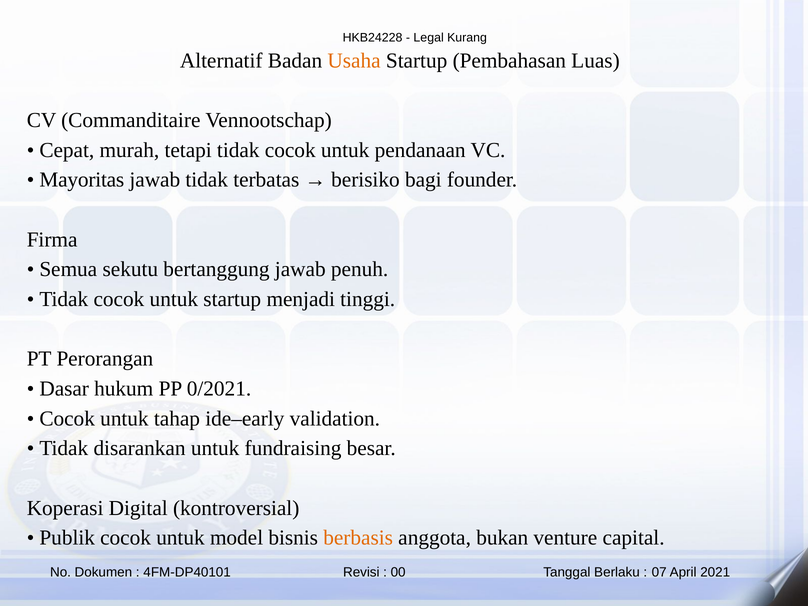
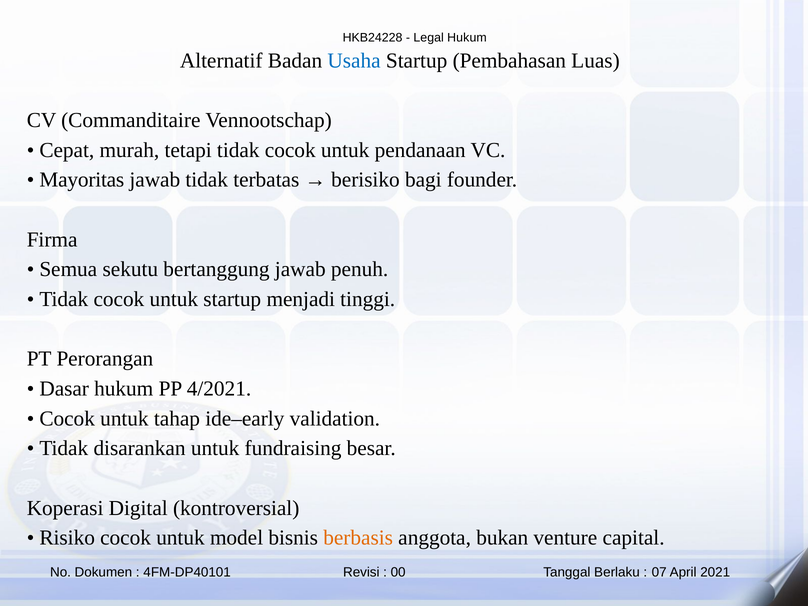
Kurang at (467, 38): Kurang -> Hukum
Usaha colour: orange -> blue
0/2021: 0/2021 -> 4/2021
Publik: Publik -> Risiko
